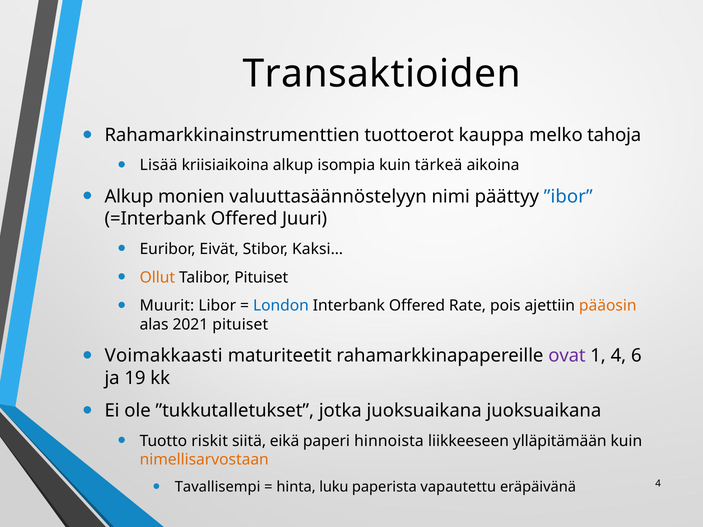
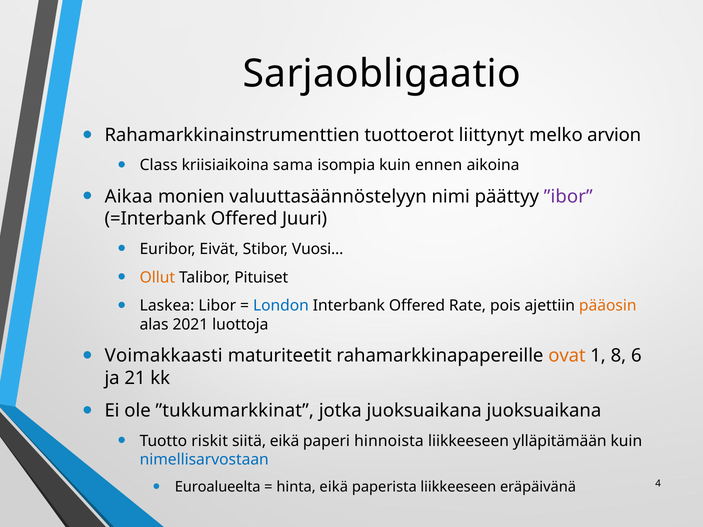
Transaktioiden: Transaktioiden -> Sarjaobligaatio
kauppa: kauppa -> liittynyt
tahoja: tahoja -> arvion
Lisää: Lisää -> Class
kriisiaikoina alkup: alkup -> sama
tärkeä: tärkeä -> ennen
Alkup at (129, 197): Alkup -> Aikaa
”ibor colour: blue -> purple
Kaksi…: Kaksi… -> Vuosi…
Muurit: Muurit -> Laskea
2021 pituiset: pituiset -> luottoja
ovat colour: purple -> orange
1 4: 4 -> 8
19: 19 -> 21
”tukkutalletukset: ”tukkutalletukset -> ”tukkumarkkinat
nimellisarvostaan colour: orange -> blue
Tavallisempi: Tavallisempi -> Euroalueelta
hinta luku: luku -> eikä
paperista vapautettu: vapautettu -> liikkeeseen
